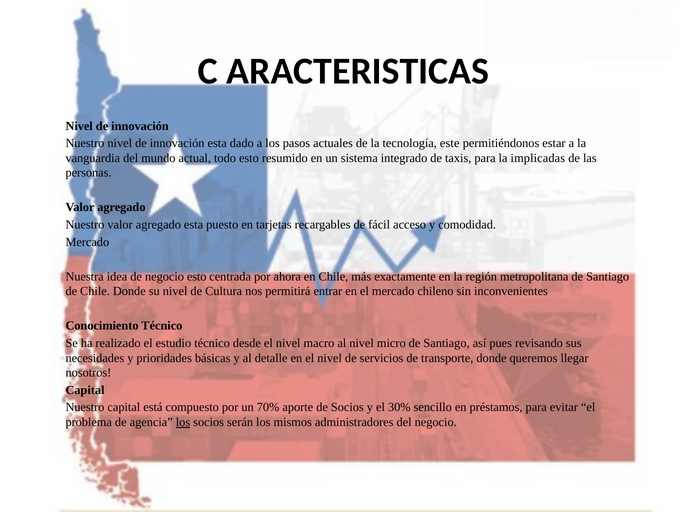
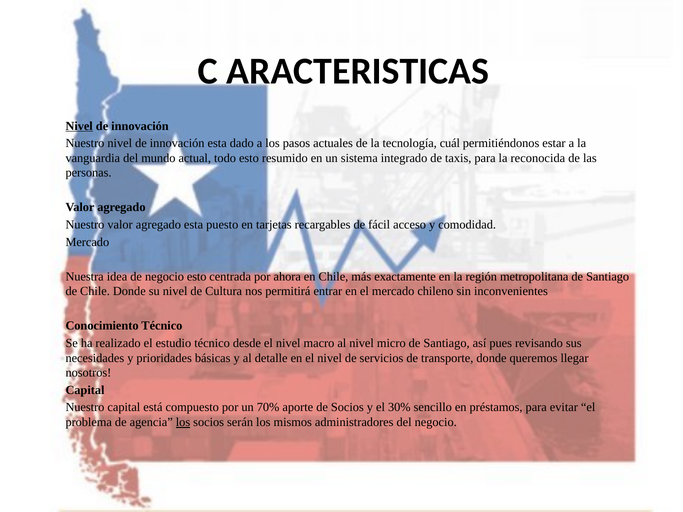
Nivel at (79, 126) underline: none -> present
este: este -> cuál
implicadas: implicadas -> reconocida
